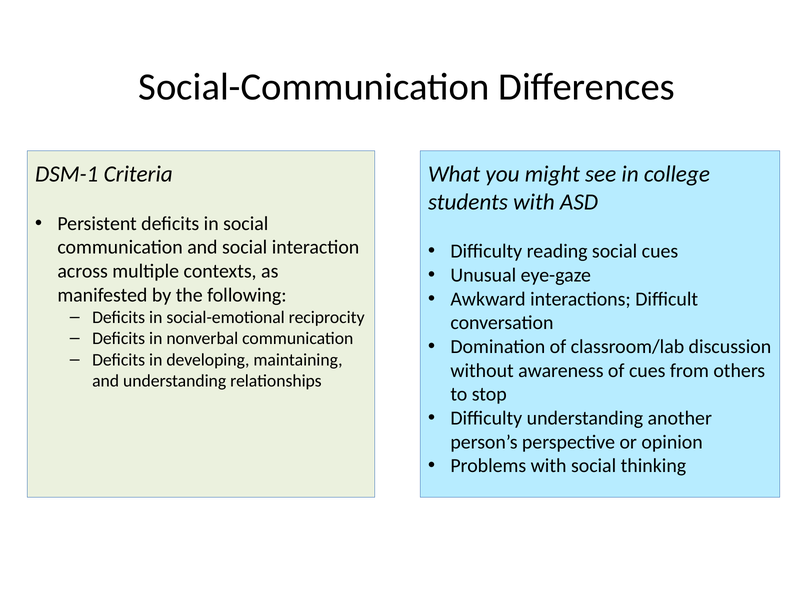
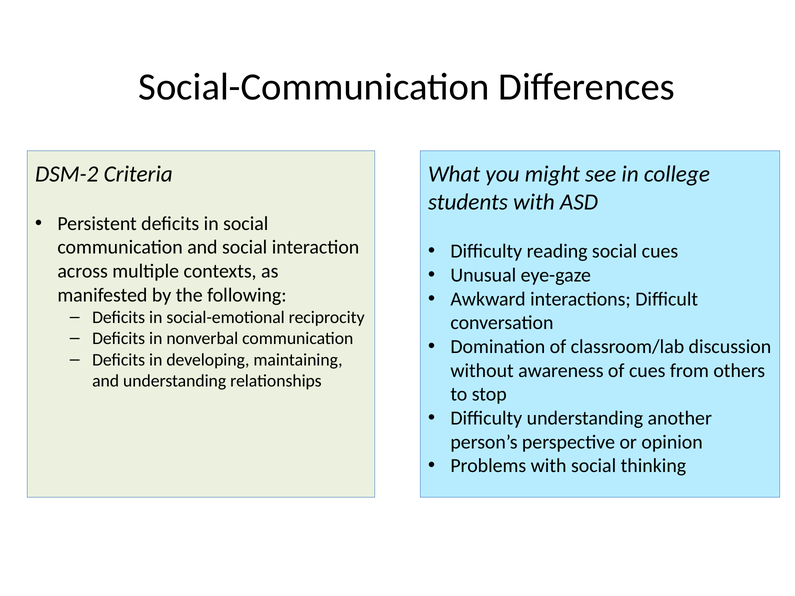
DSM-1: DSM-1 -> DSM-2
